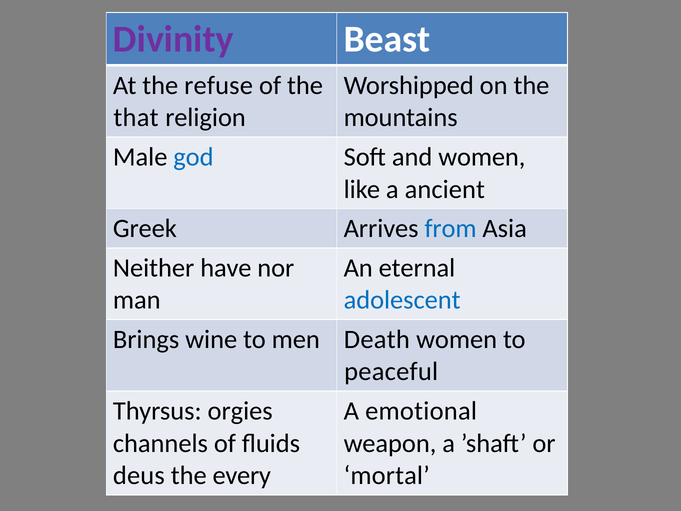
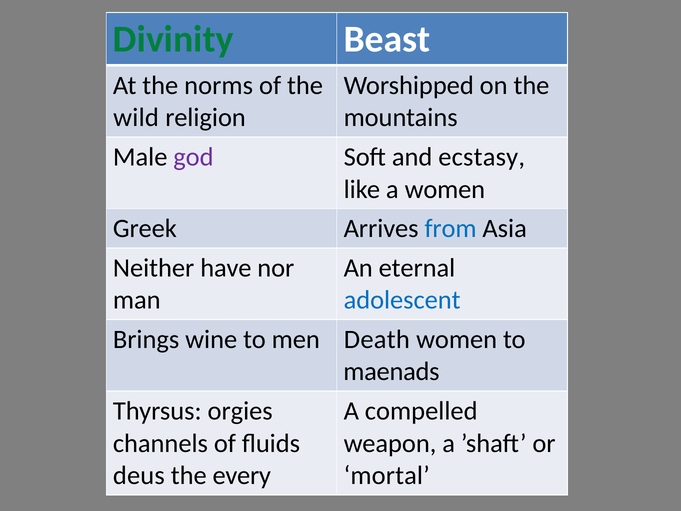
Divinity colour: purple -> green
refuse: refuse -> norms
that: that -> wild
god colour: blue -> purple
and women: women -> ecstasy
a ancient: ancient -> women
peaceful: peaceful -> maenads
emotional: emotional -> compelled
